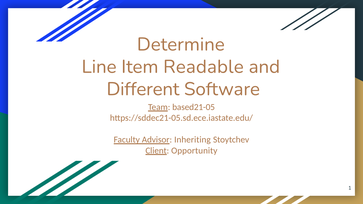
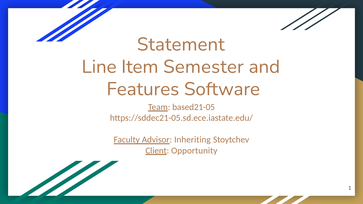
Determine: Determine -> Statement
Readable: Readable -> Semester
Different: Different -> Features
